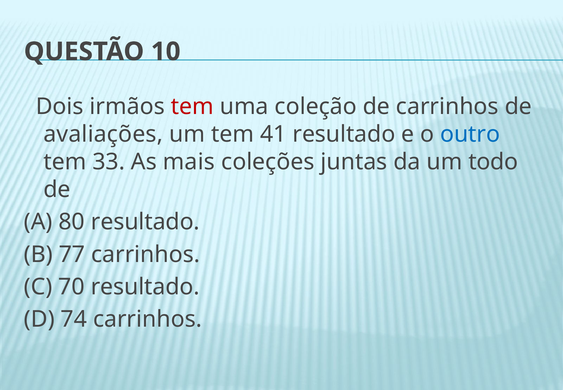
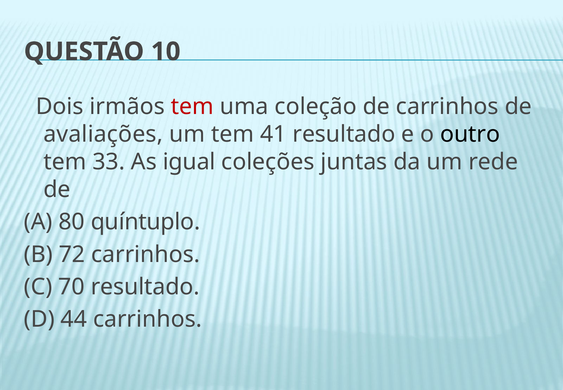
outro colour: blue -> black
mais: mais -> igual
todo: todo -> rede
80 resultado: resultado -> quíntuplo
77: 77 -> 72
74: 74 -> 44
